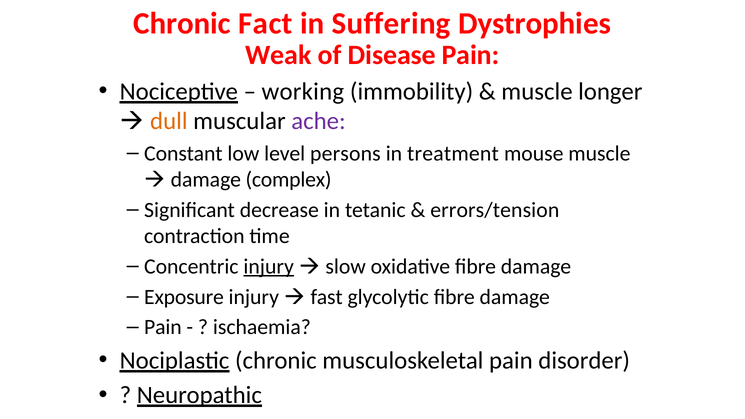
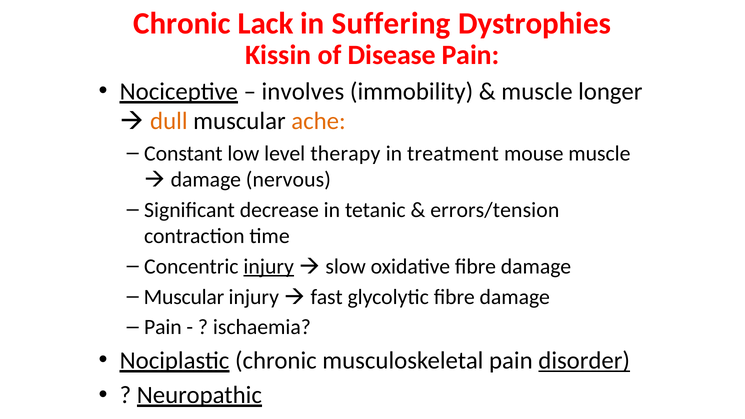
Fact: Fact -> Lack
Weak: Weak -> Kissin
working: working -> involves
ache colour: purple -> orange
persons: persons -> therapy
complex: complex -> nervous
Exposure at (184, 297): Exposure -> Muscular
disorder underline: none -> present
